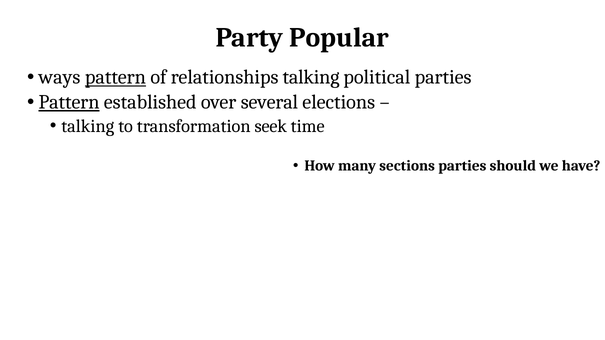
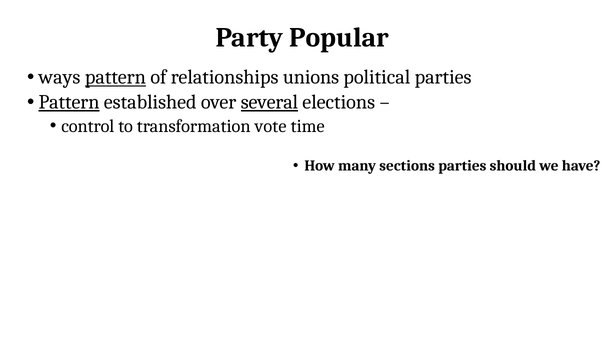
relationships talking: talking -> unions
several underline: none -> present
talking at (88, 126): talking -> control
seek: seek -> vote
